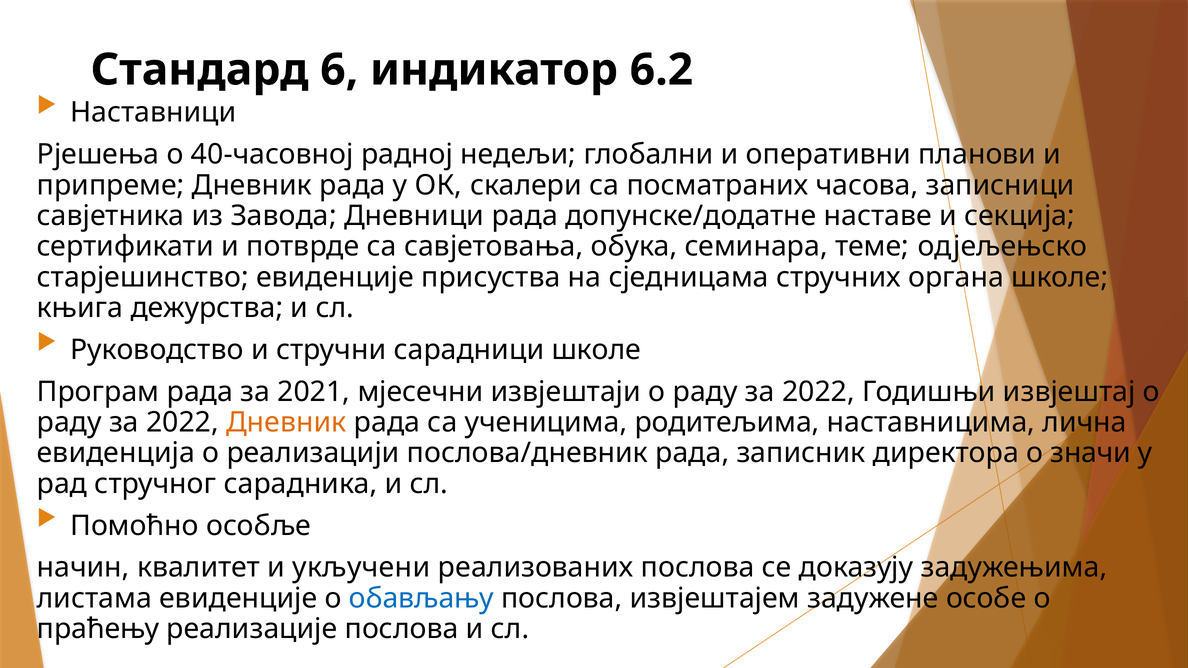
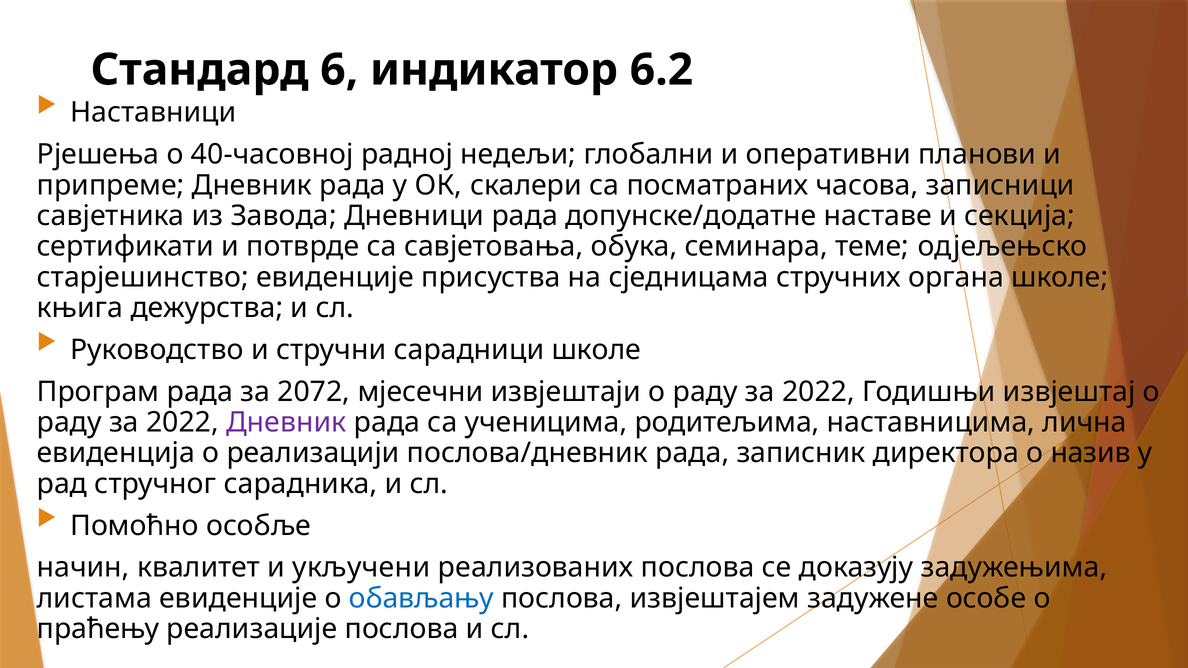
2021: 2021 -> 2072
Дневник at (286, 423) colour: orange -> purple
значи: значи -> назив
